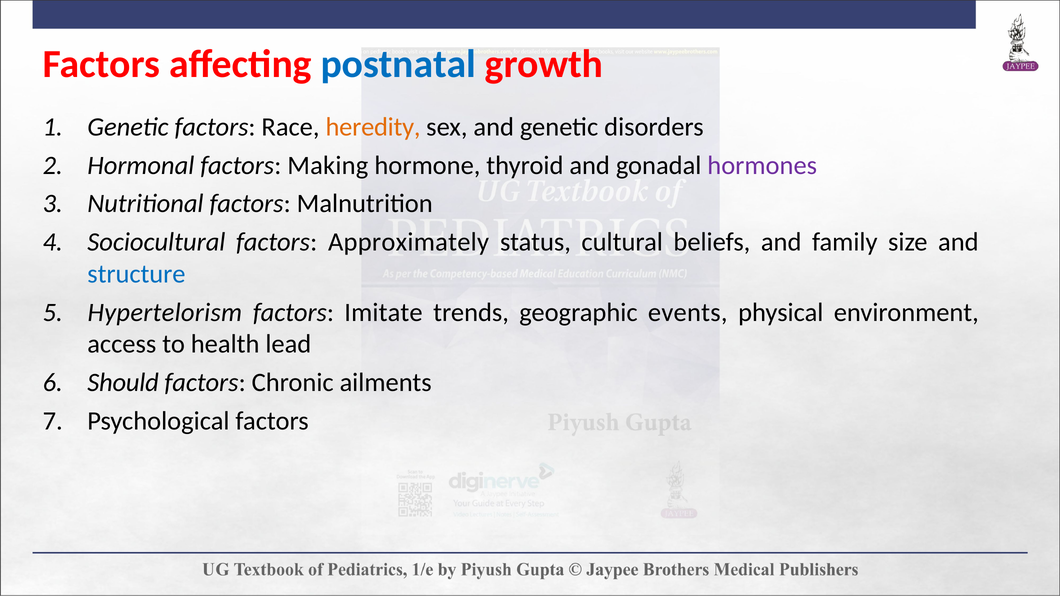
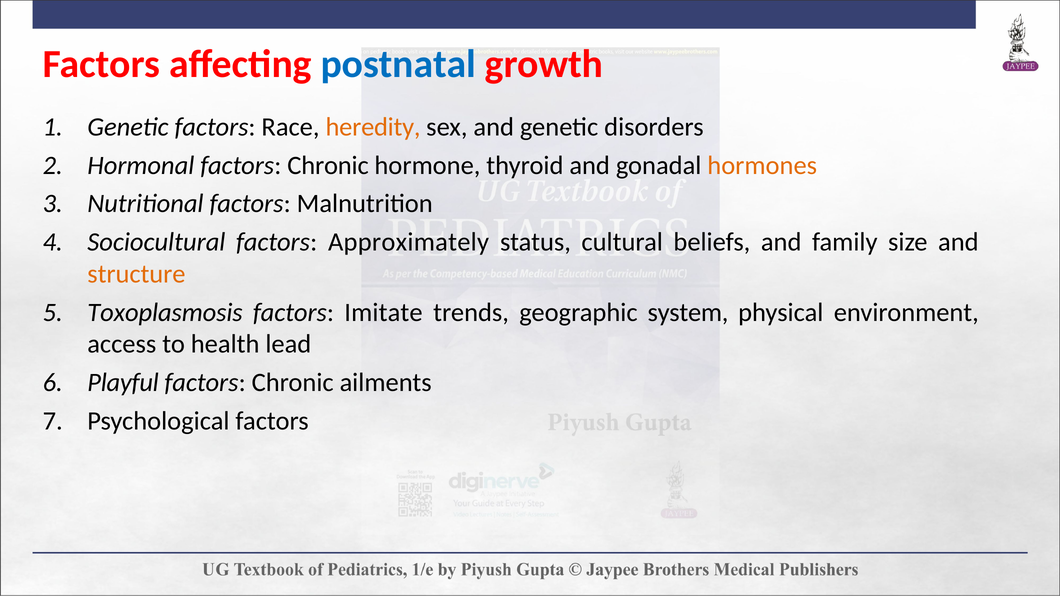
Hormonal factors Making: Making -> Chronic
hormones colour: purple -> orange
structure colour: blue -> orange
Hypertelorism: Hypertelorism -> Toxoplasmosis
events: events -> system
Should: Should -> Playful
